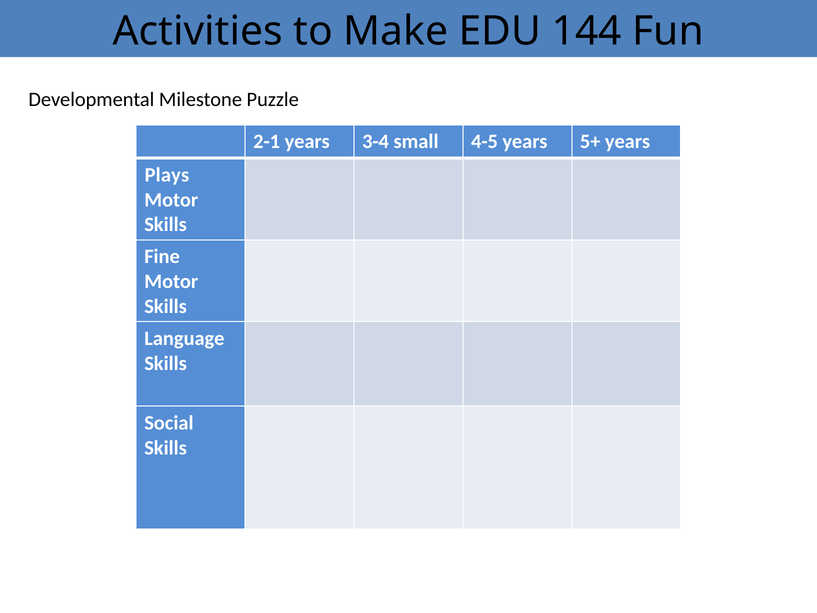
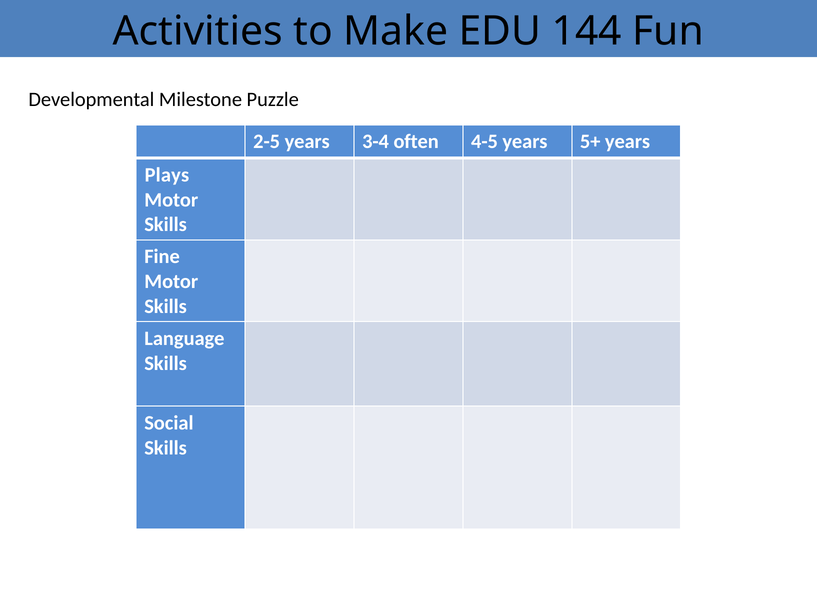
2-1: 2-1 -> 2-5
small: small -> often
